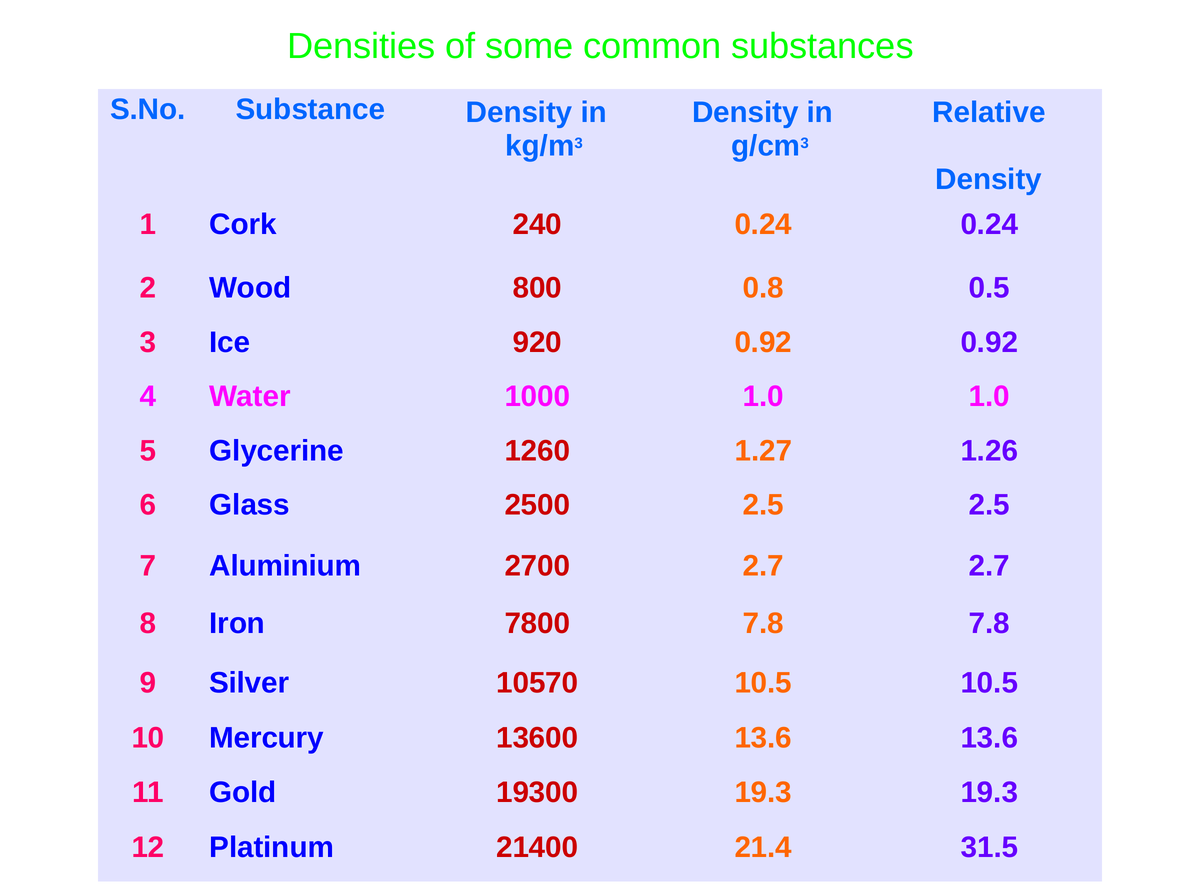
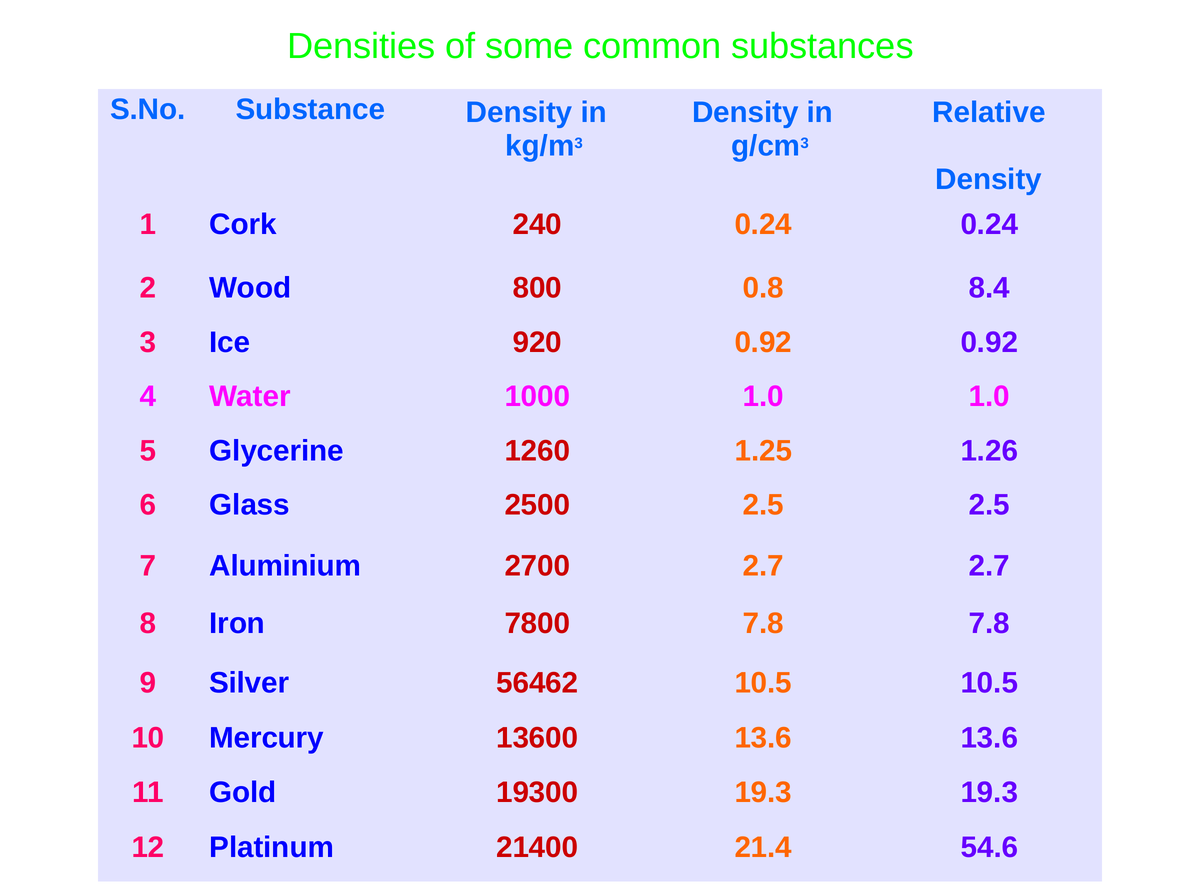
0.5: 0.5 -> 8.4
1.27: 1.27 -> 1.25
10570: 10570 -> 56462
31.5: 31.5 -> 54.6
